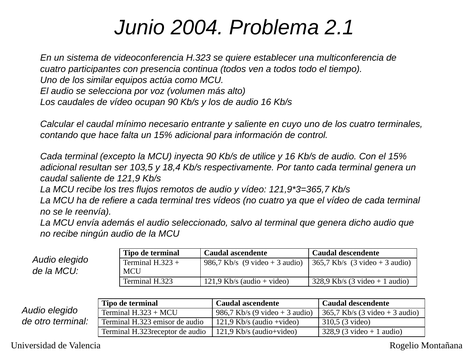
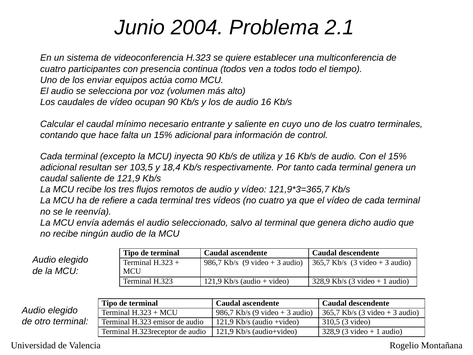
similar: similar -> enviar
utilice: utilice -> utiliza
